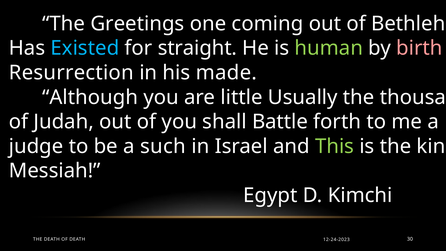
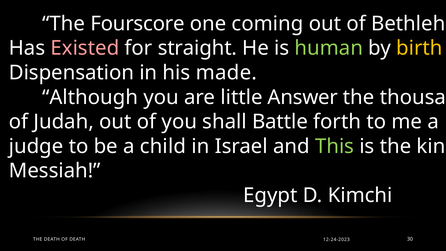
Greetings: Greetings -> Fourscore
Existed colour: light blue -> pink
birth colour: pink -> yellow
Resurrection: Resurrection -> Dispensation
Usually: Usually -> Answer
such: such -> child
